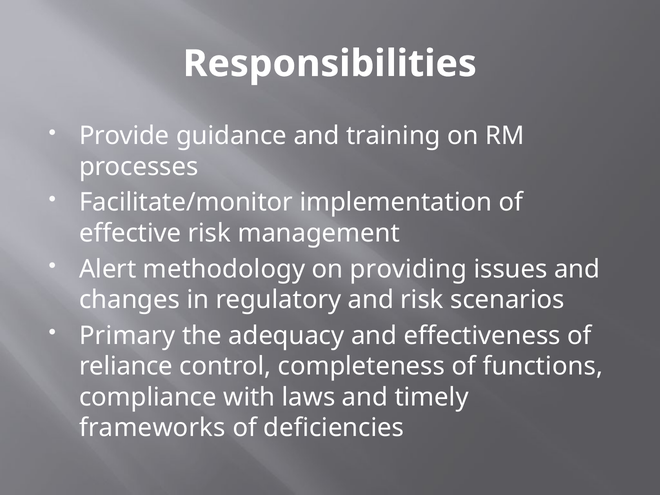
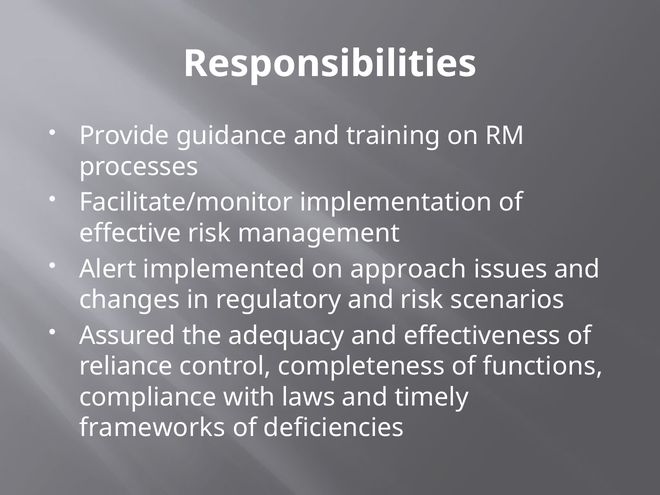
methodology: methodology -> implemented
providing: providing -> approach
Primary: Primary -> Assured
